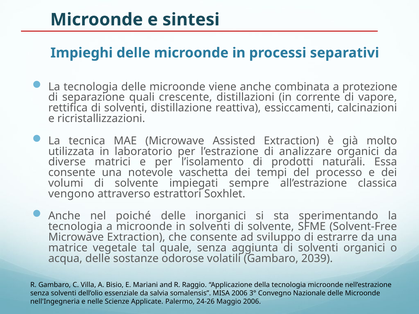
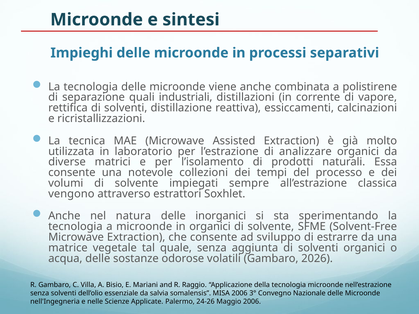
protezione: protezione -> polistirene
crescente: crescente -> industriali
vaschetta: vaschetta -> collezioni
poiché: poiché -> natura
in solventi: solventi -> organici
2039: 2039 -> 2026
